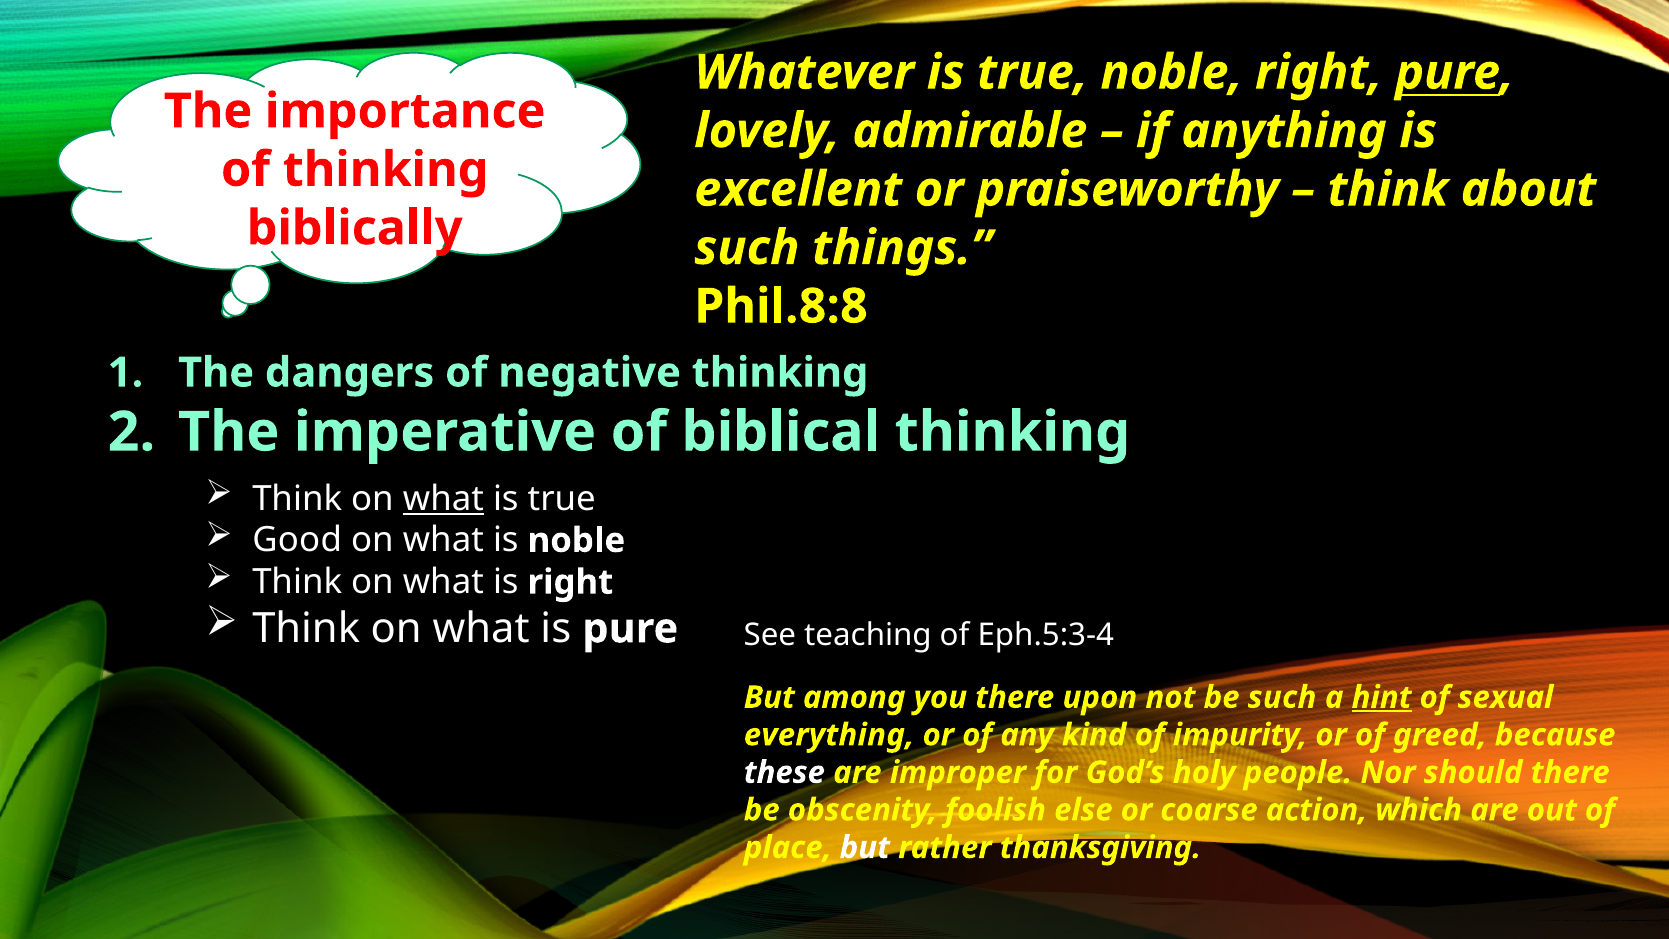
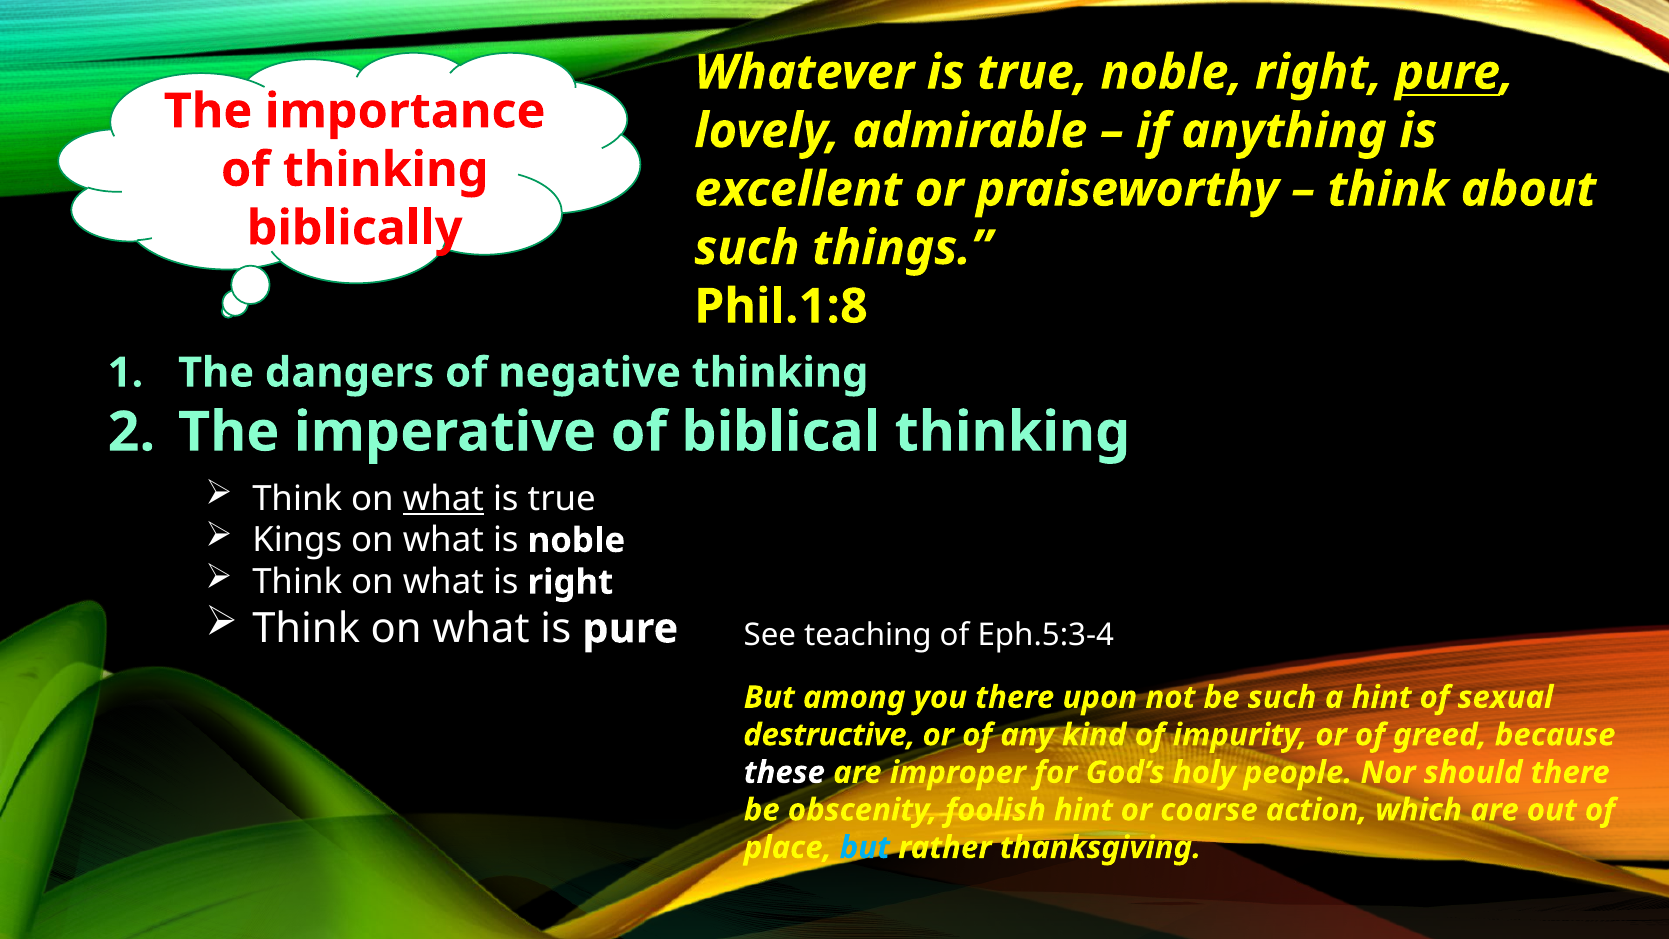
Phil.8:8: Phil.8:8 -> Phil.1:8
Good: Good -> Kings
hint at (1382, 697) underline: present -> none
everything: everything -> destructive
foolish else: else -> hint
but at (865, 848) colour: white -> light blue
